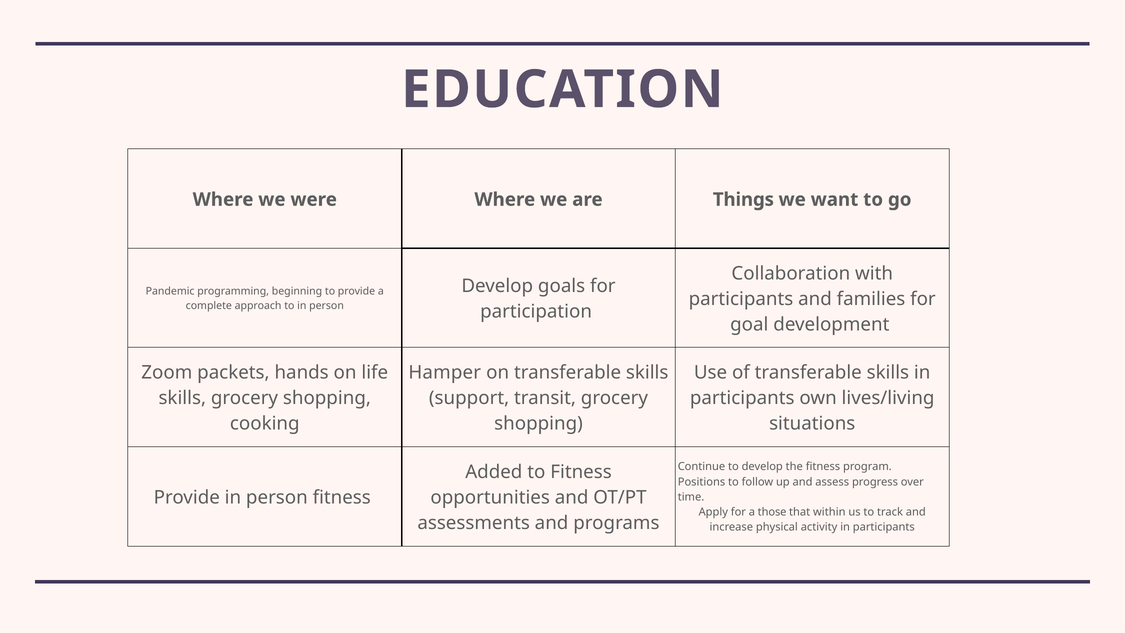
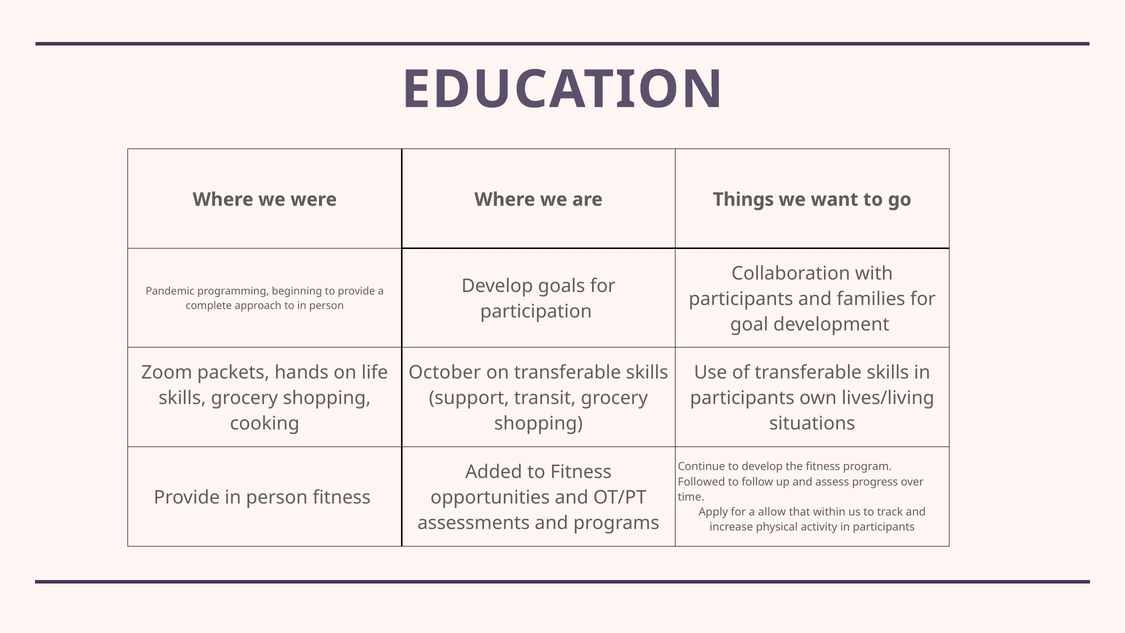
Hamper: Hamper -> October
Positions: Positions -> Followed
those: those -> allow
